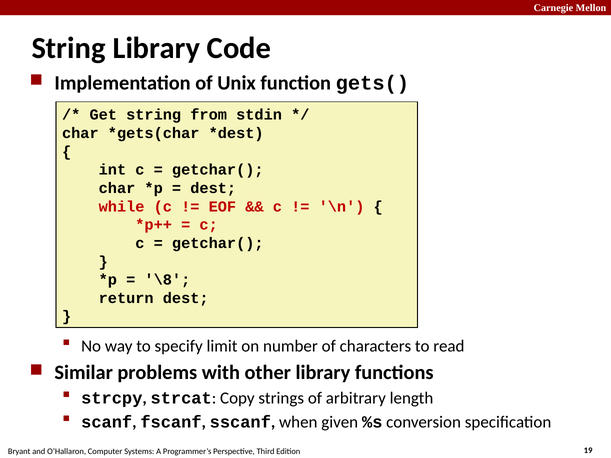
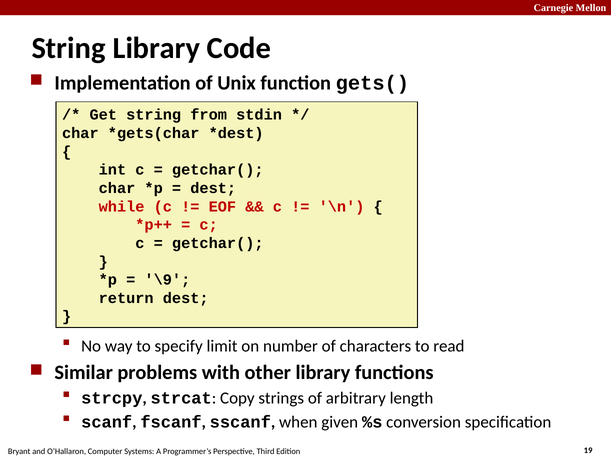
\8: \8 -> \9
